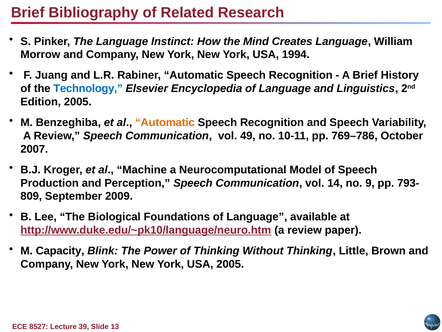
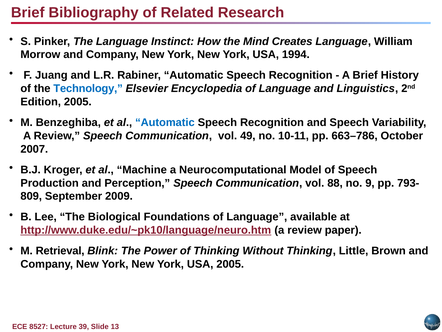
Automatic at (165, 122) colour: orange -> blue
769–786: 769–786 -> 663–786
14: 14 -> 88
Capacity: Capacity -> Retrieval
